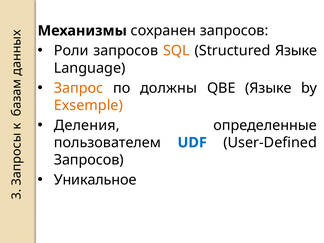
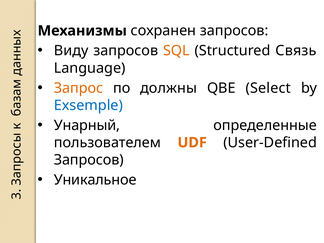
Роли: Роли -> Виду
Structured Языке: Языке -> Связь
QBE Языке: Языке -> Select
Exsemple colour: orange -> blue
Деления: Деления -> Унарный
UDF colour: blue -> orange
